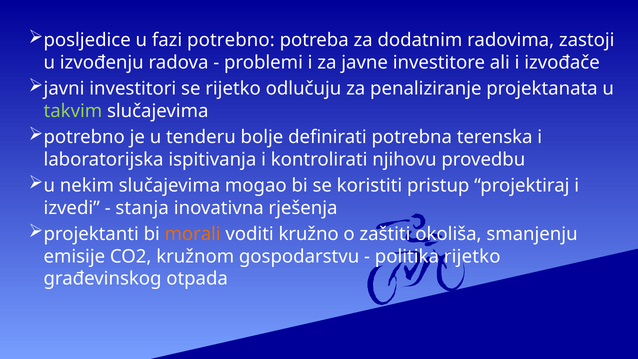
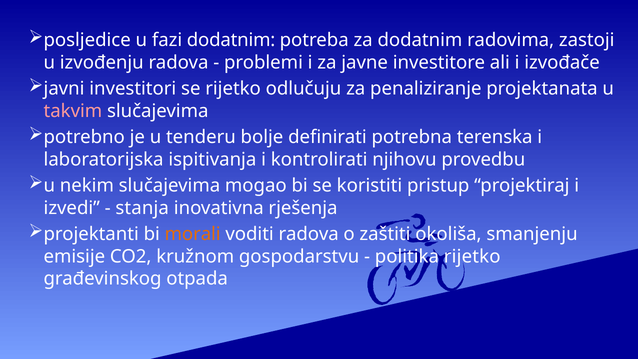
fazi potrebno: potrebno -> dodatnim
takvim colour: light green -> pink
voditi kružno: kružno -> radova
